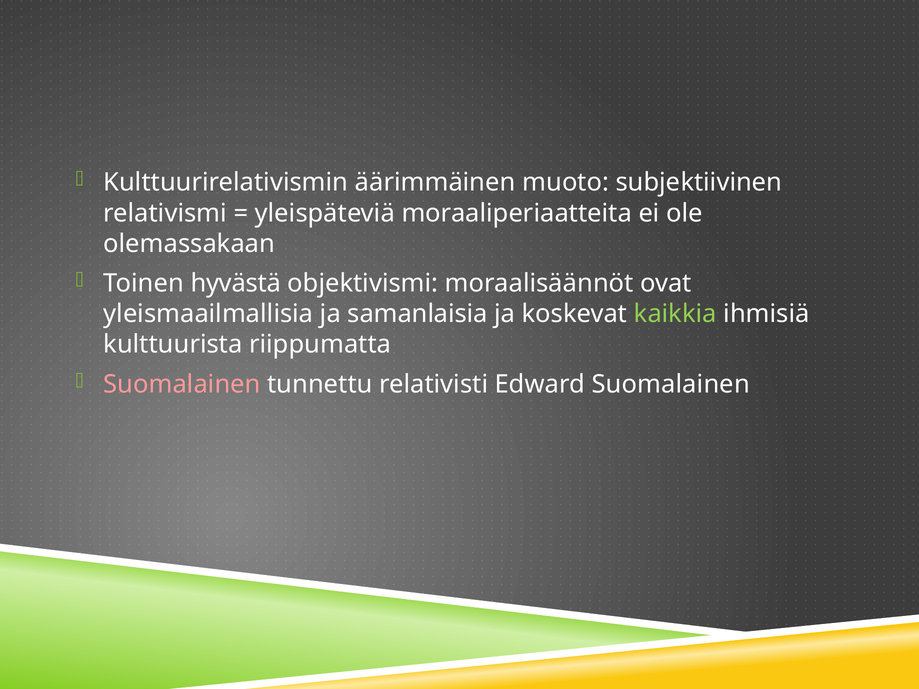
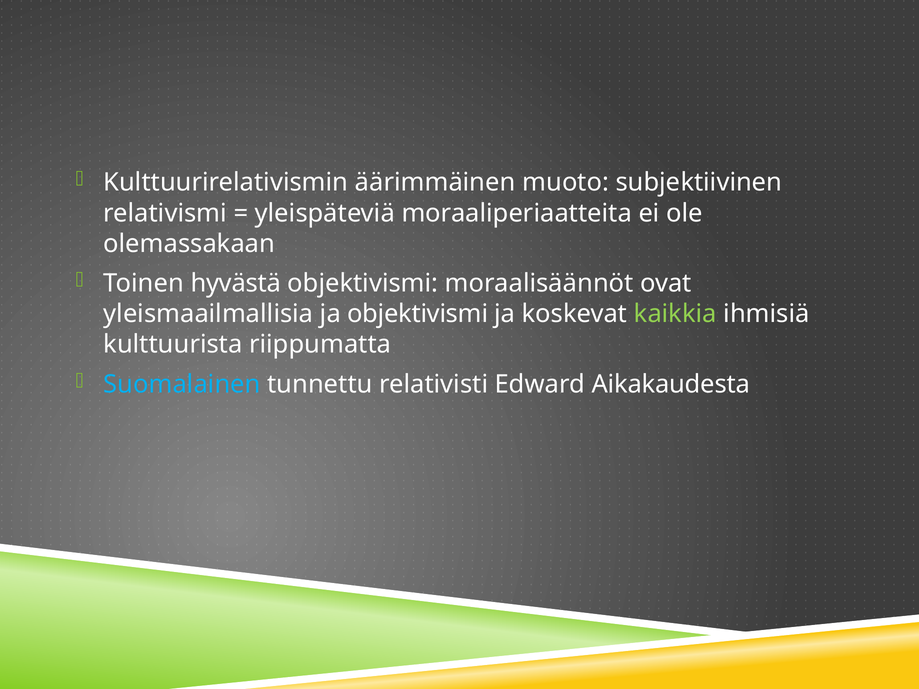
ja samanlaisia: samanlaisia -> objektivismi
Suomalainen at (182, 384) colour: pink -> light blue
Edward Suomalainen: Suomalainen -> Aikakaudesta
